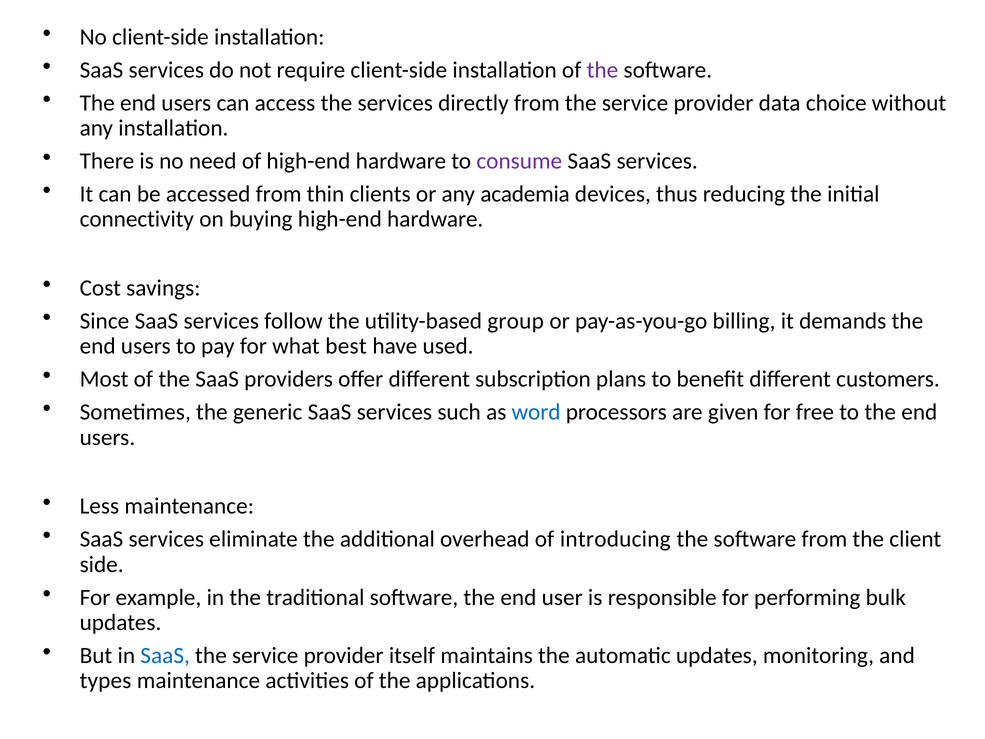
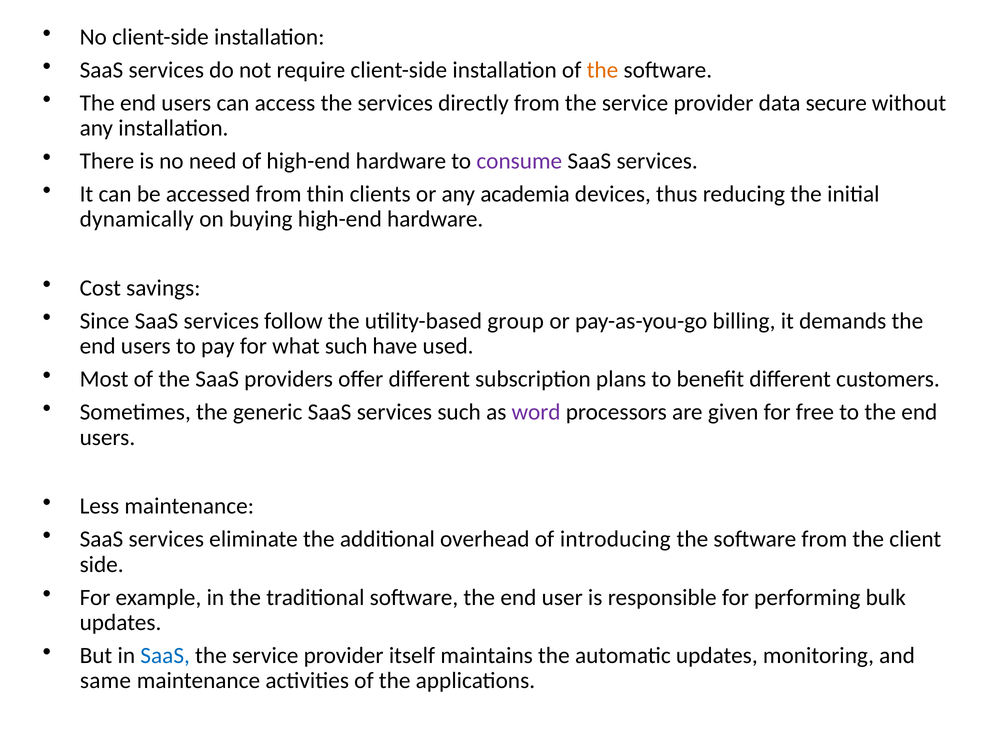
the at (602, 70) colour: purple -> orange
choice: choice -> secure
connectivity: connectivity -> dynamically
what best: best -> such
word colour: blue -> purple
types: types -> same
